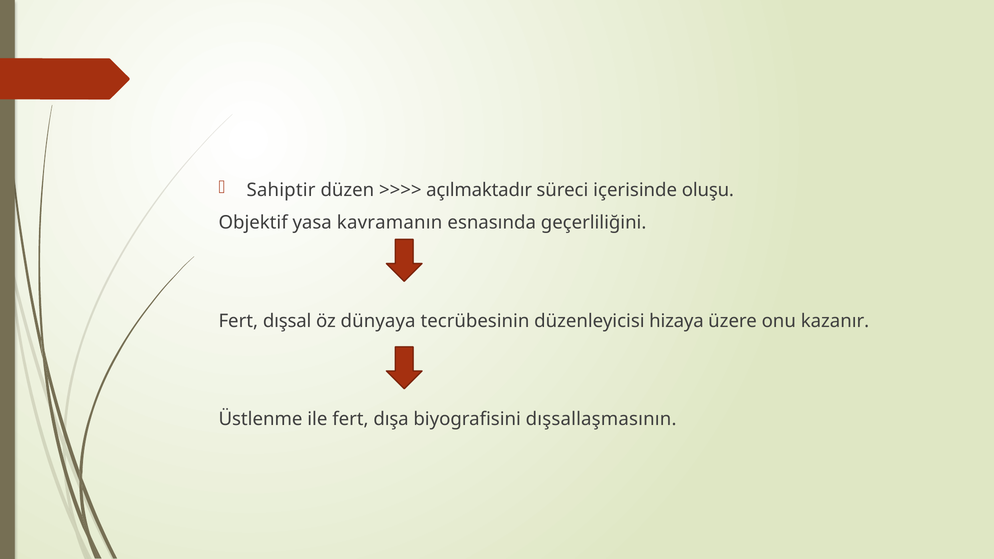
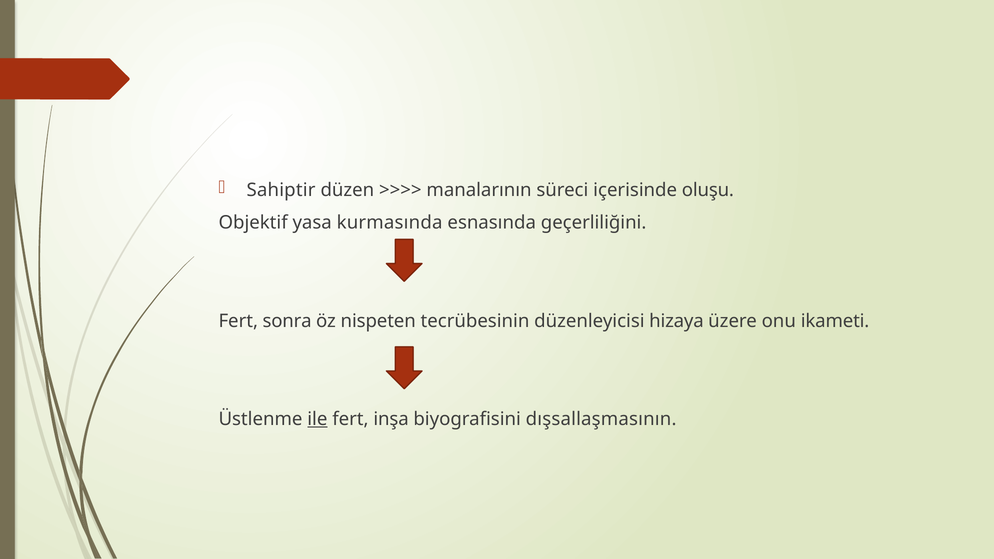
açılmaktadır: açılmaktadır -> manalarının
kavramanın: kavramanın -> kurmasında
dışsal: dışsal -> sonra
dünyaya: dünyaya -> nispeten
kazanır: kazanır -> ikameti
ile underline: none -> present
dışa: dışa -> inşa
